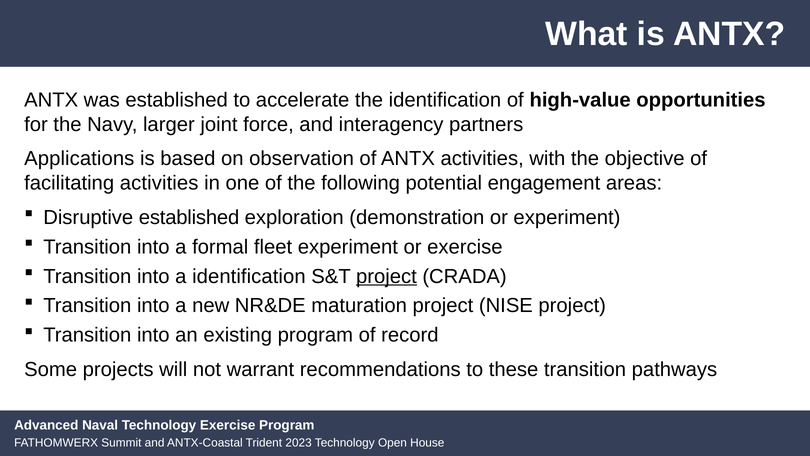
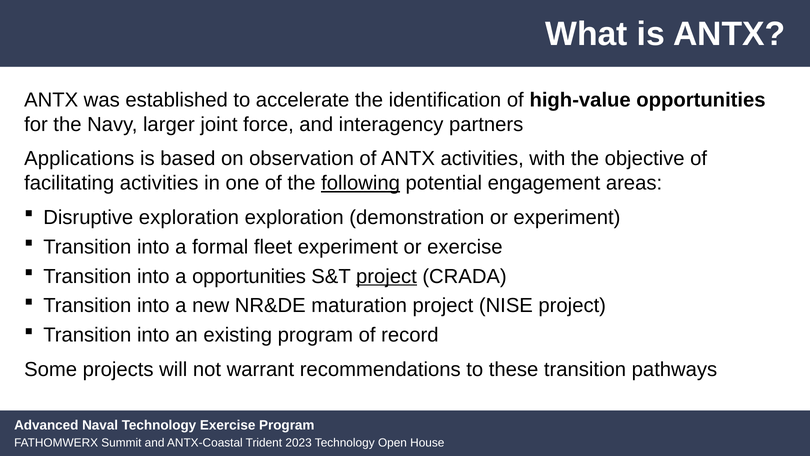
following underline: none -> present
Disruptive established: established -> exploration
a identification: identification -> opportunities
